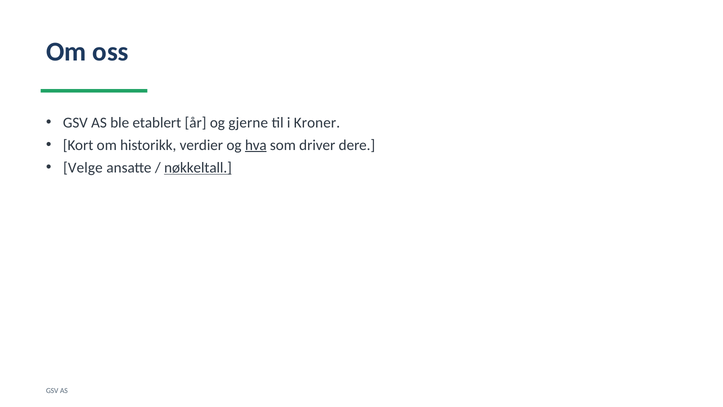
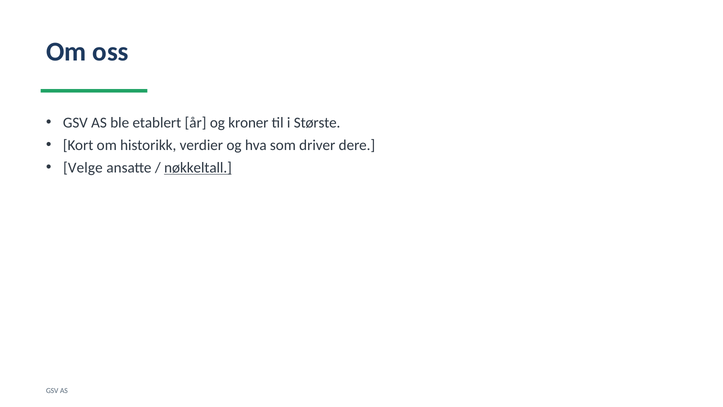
gjerne: gjerne -> kroner
Kroner: Kroner -> Største
hva underline: present -> none
